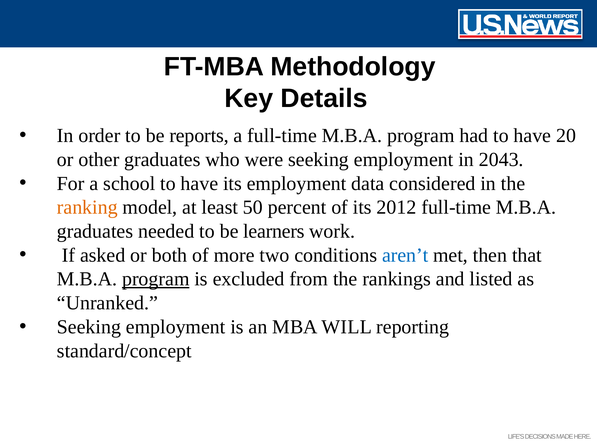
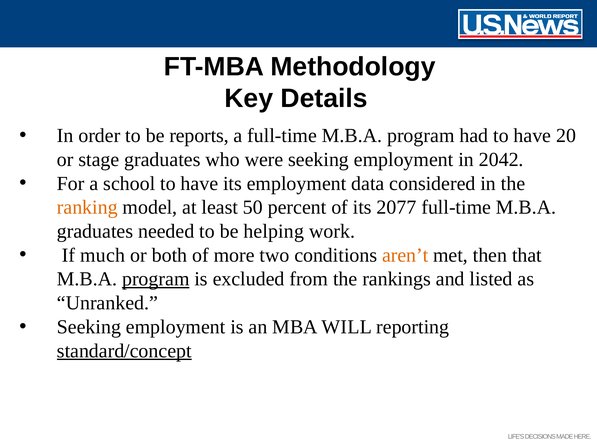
other: other -> stage
2043: 2043 -> 2042
2012: 2012 -> 2077
learners: learners -> helping
asked: asked -> much
aren’t colour: blue -> orange
standard/concept underline: none -> present
